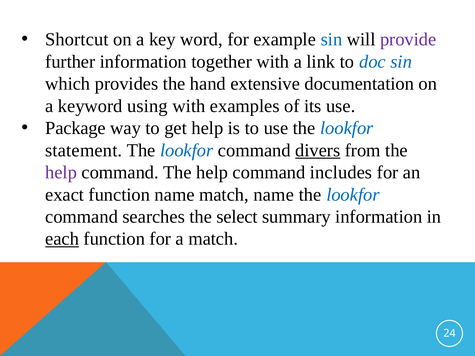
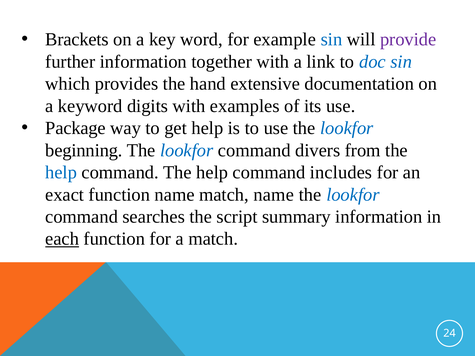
Shortcut: Shortcut -> Brackets
using: using -> digits
statement: statement -> beginning
divers underline: present -> none
help at (61, 173) colour: purple -> blue
select: select -> script
